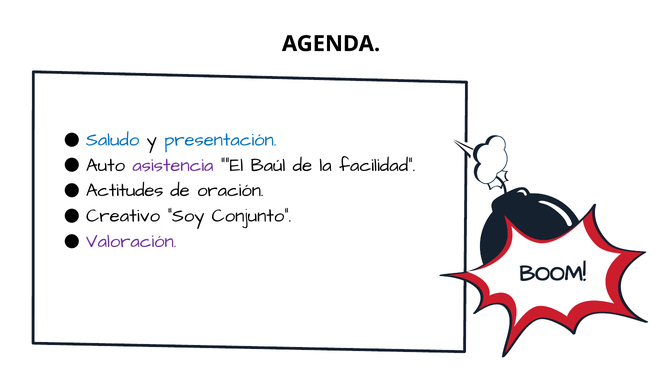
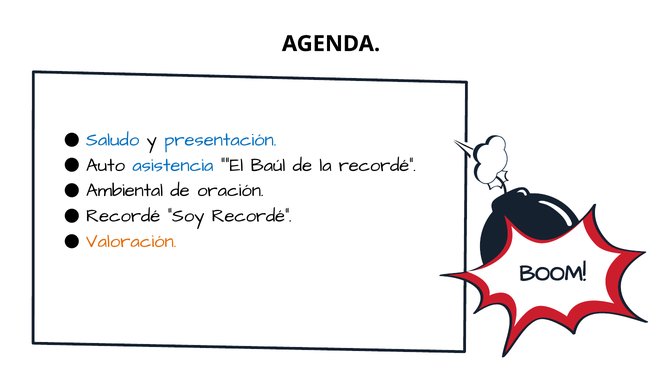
asistencia colour: purple -> blue
la facilidad: facilidad -> recordé
Actitudes: Actitudes -> Ambiental
Creativo at (123, 215): Creativo -> Recordé
Soy Conjunto: Conjunto -> Recordé
Valoración colour: purple -> orange
